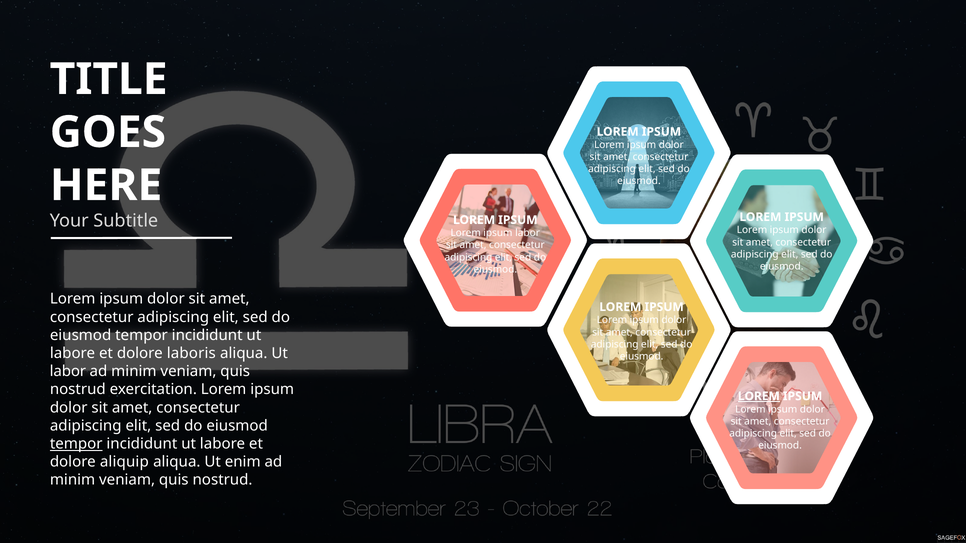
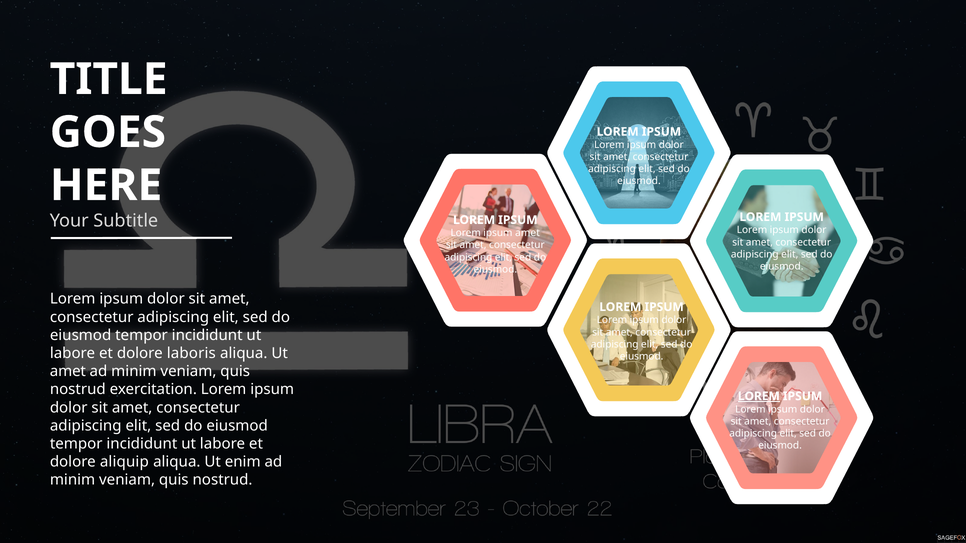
ipsum labor: labor -> amet
labor at (68, 372): labor -> amet
tempor at (76, 444) underline: present -> none
